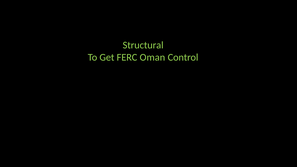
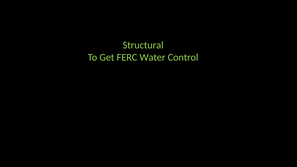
Oman: Oman -> Water
